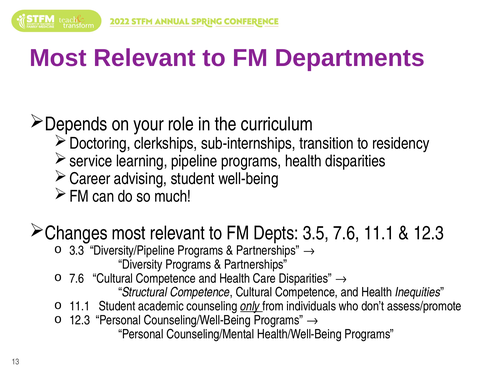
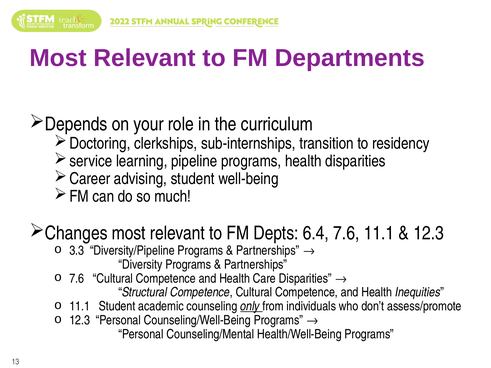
3.5: 3.5 -> 6.4
